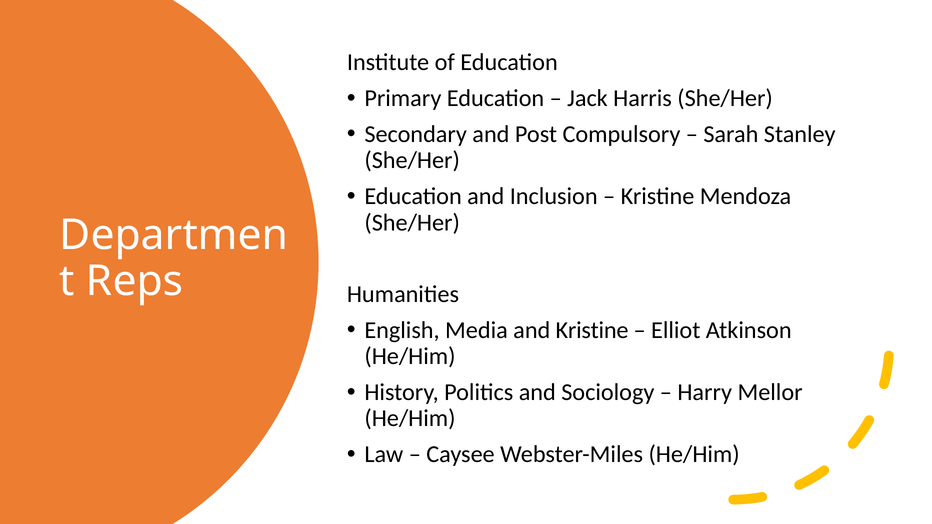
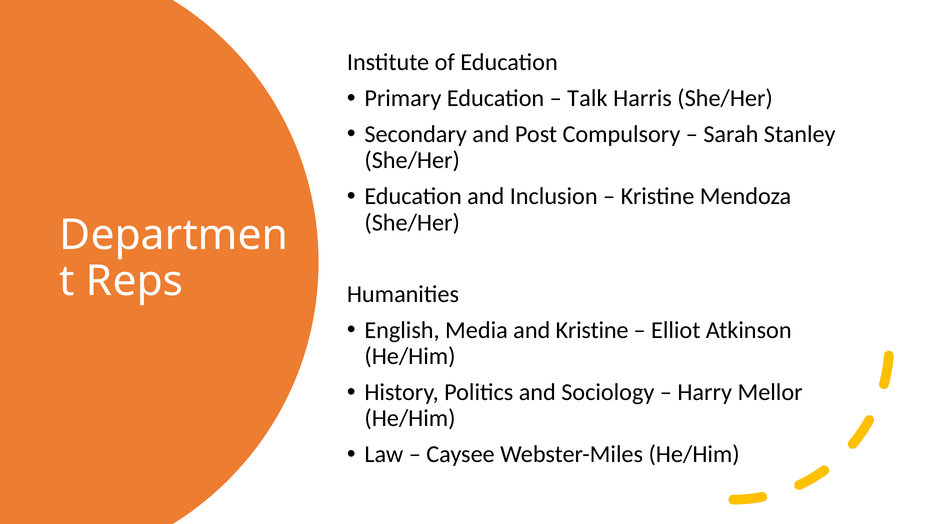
Jack: Jack -> Talk
